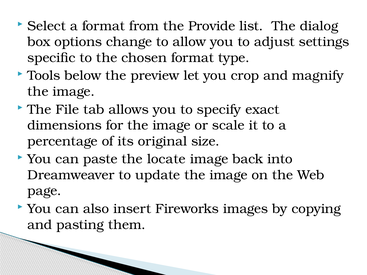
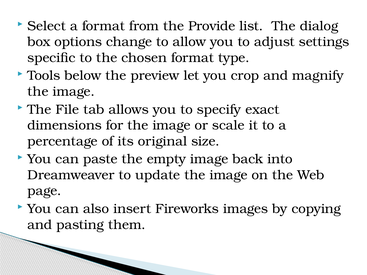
locate: locate -> empty
